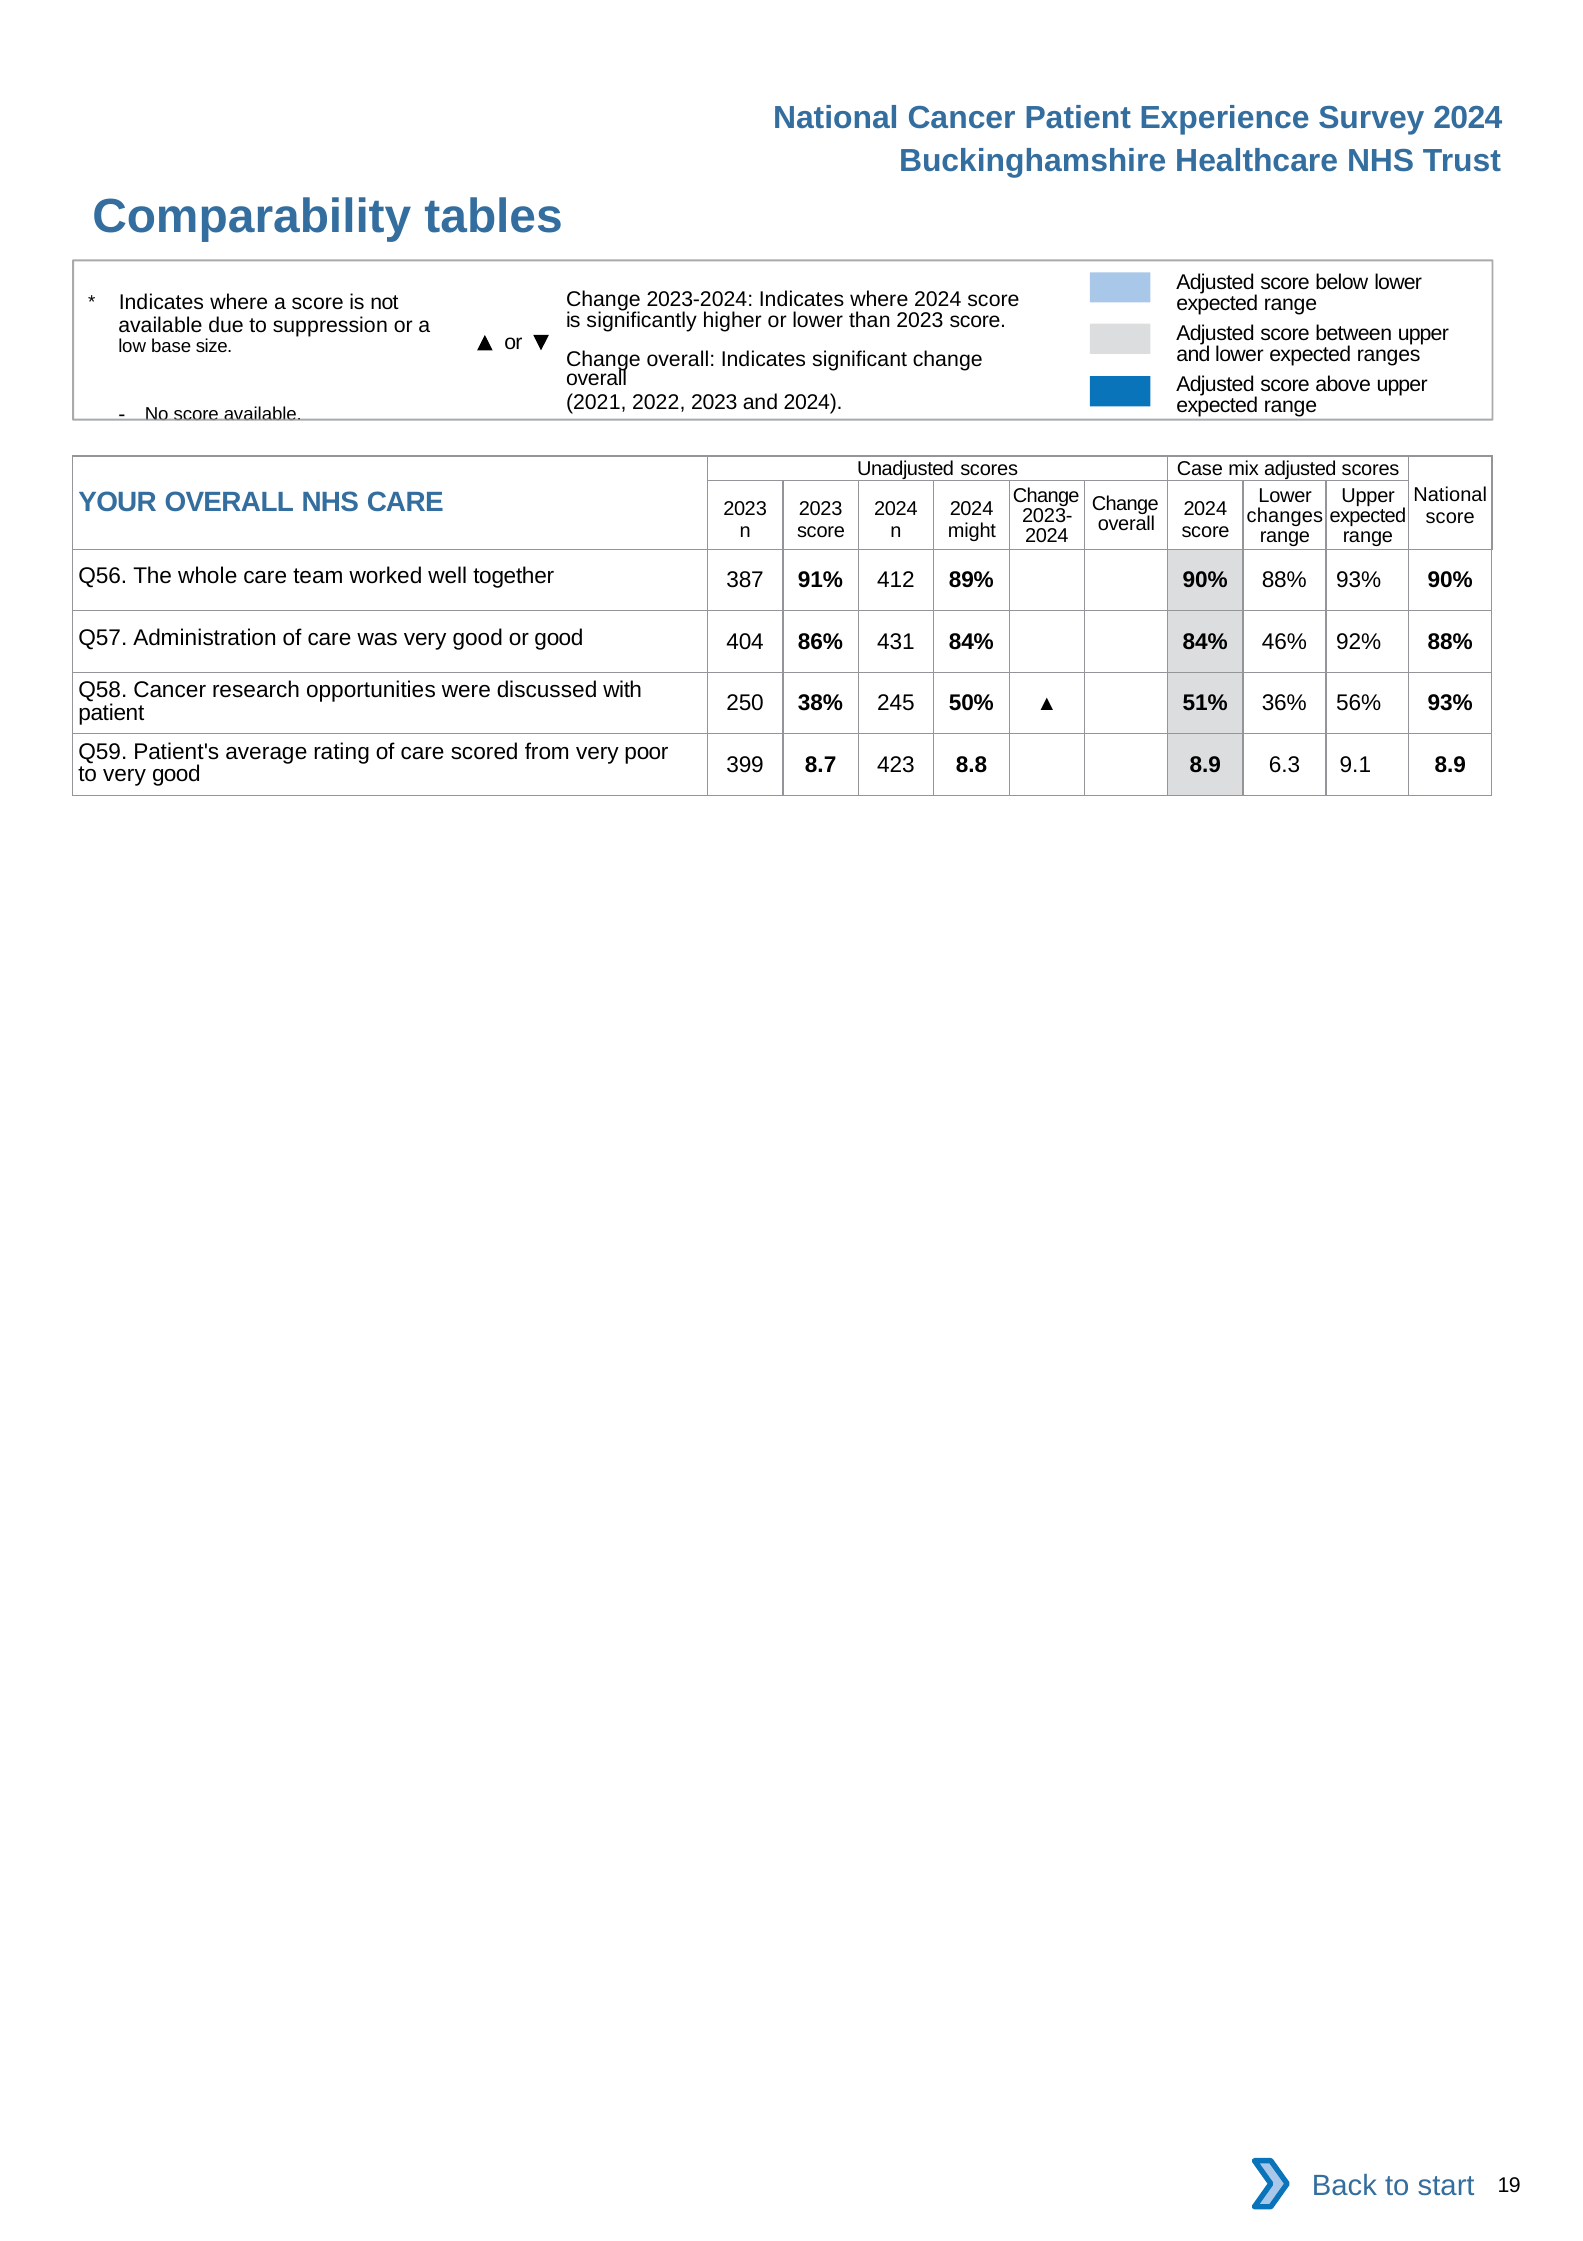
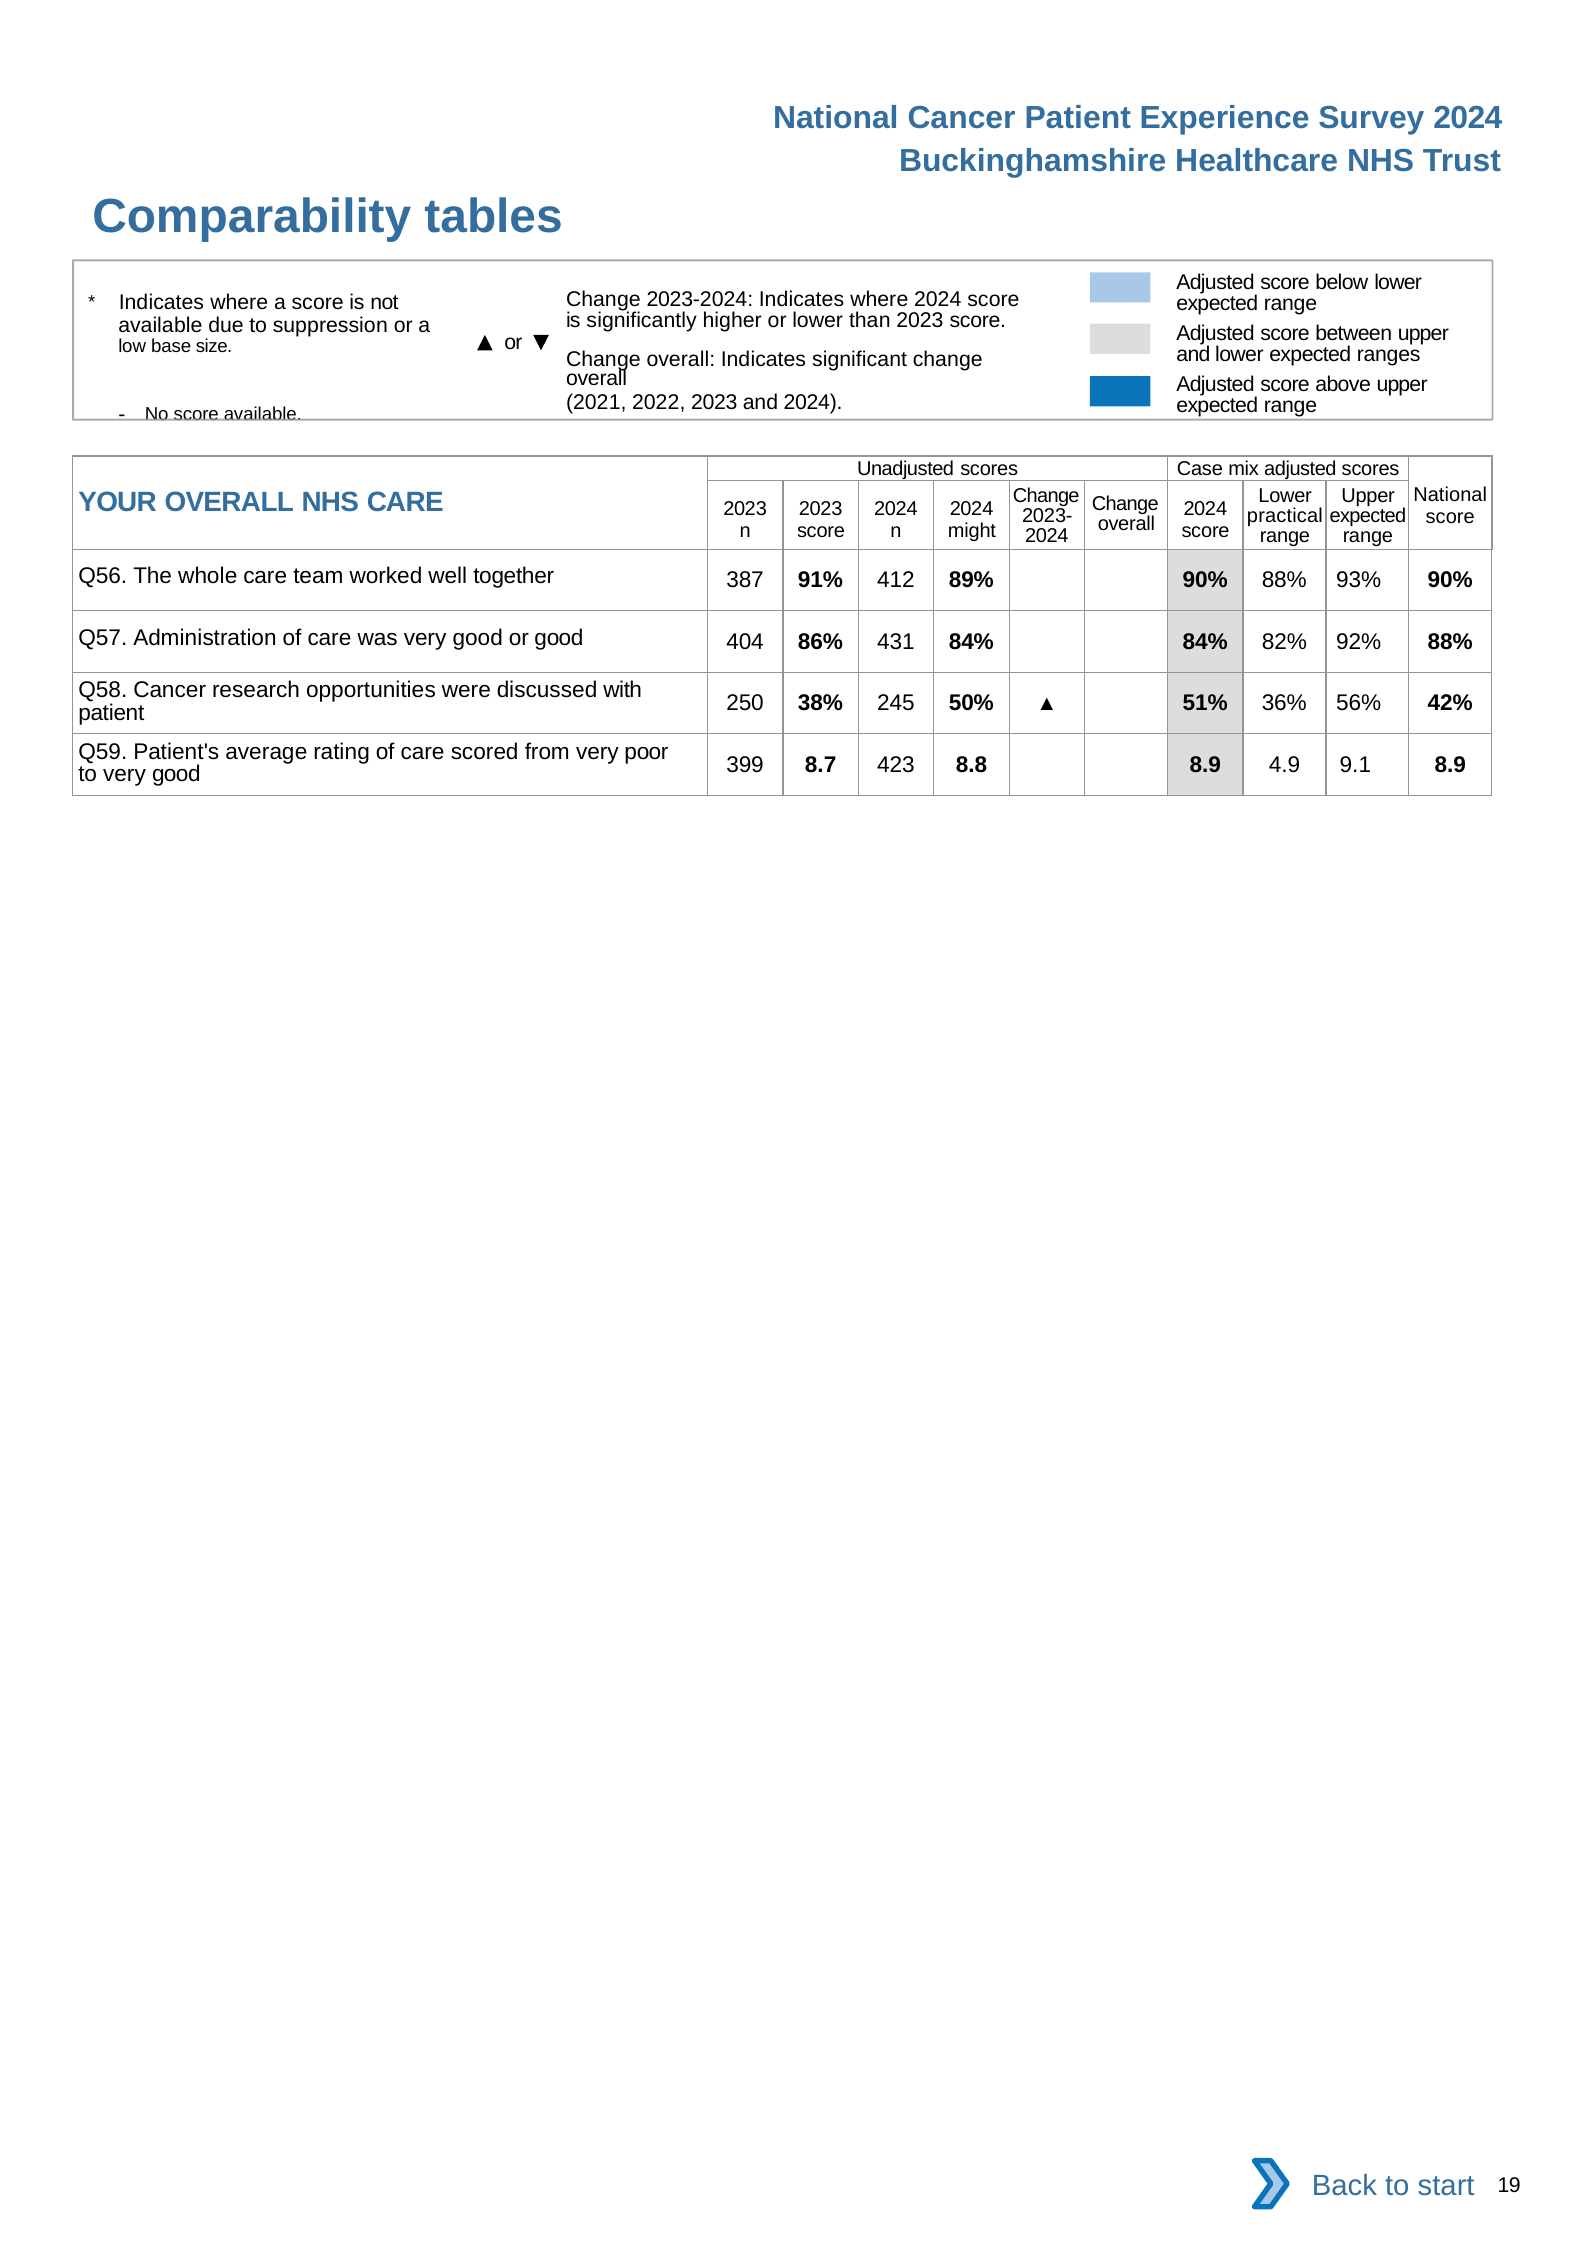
changes: changes -> practical
46%: 46% -> 82%
56% 93%: 93% -> 42%
6.3: 6.3 -> 4.9
